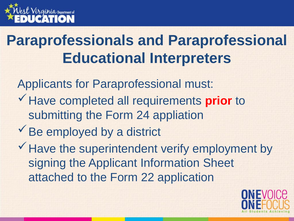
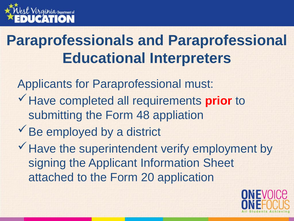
24: 24 -> 48
22: 22 -> 20
